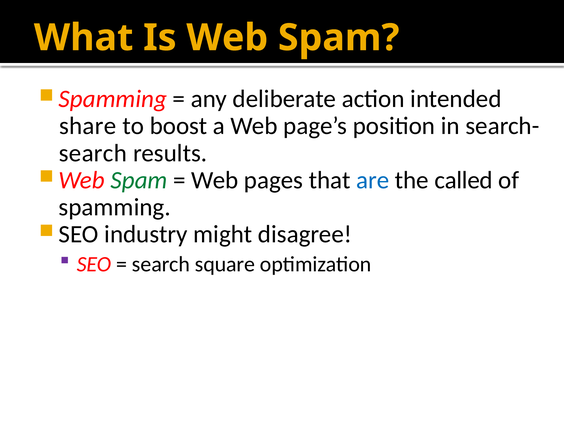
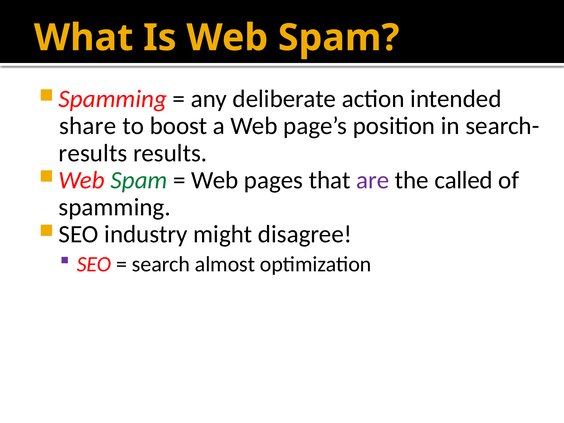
search at (93, 153): search -> results
are colour: blue -> purple
square: square -> almost
